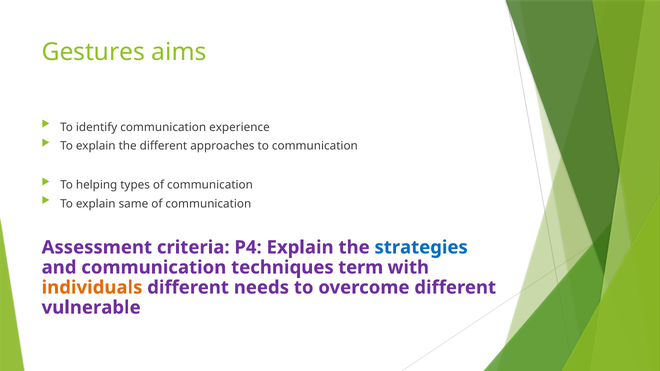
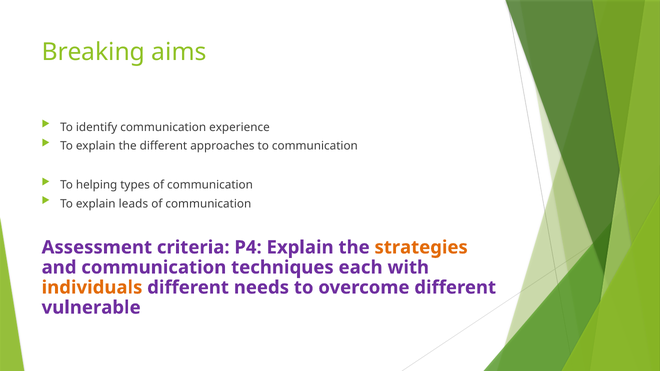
Gestures: Gestures -> Breaking
same: same -> leads
strategies colour: blue -> orange
term: term -> each
